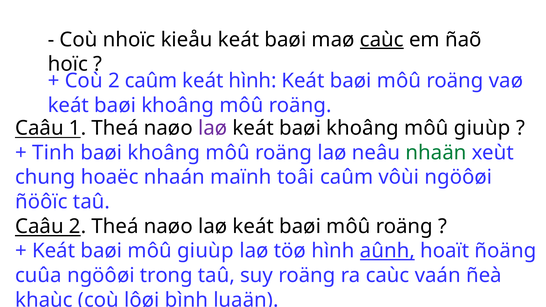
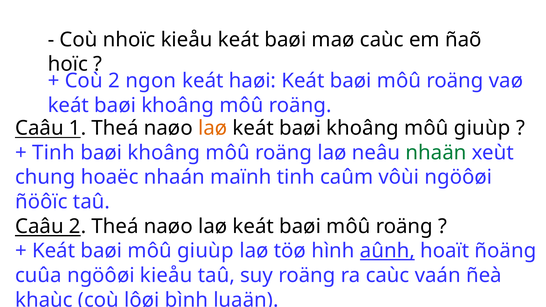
caùc at (382, 40) underline: present -> none
2 caûm: caûm -> ngon
keát hình: hình -> haøi
laø at (213, 128) colour: purple -> orange
maïnh toâi: toâi -> tinh
ngöôøi trong: trong -> kieåu
